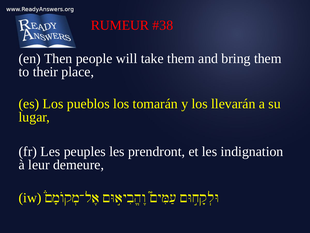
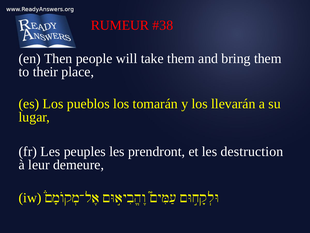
indignation: indignation -> destruction
